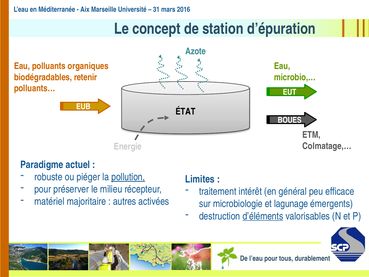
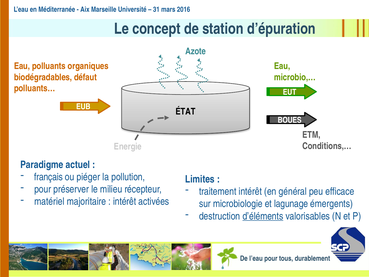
retenir: retenir -> défaut
Colmatage,…: Colmatage,… -> Conditions,…
robuste: robuste -> français
pollution underline: present -> none
autres at (125, 201): autres -> intérêt
